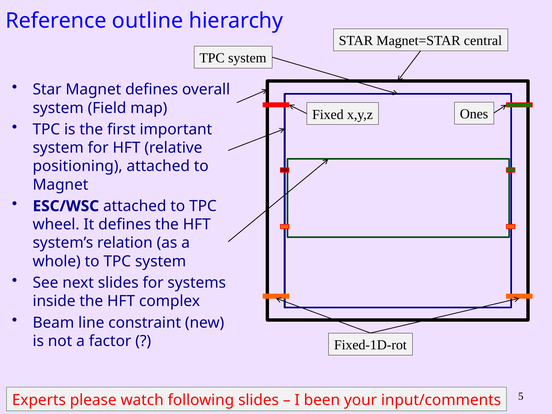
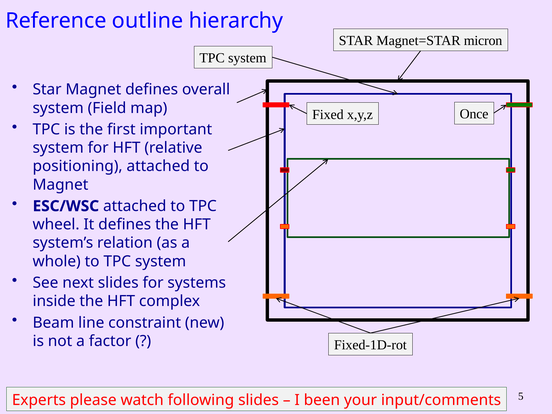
central: central -> micron
Ones: Ones -> Once
